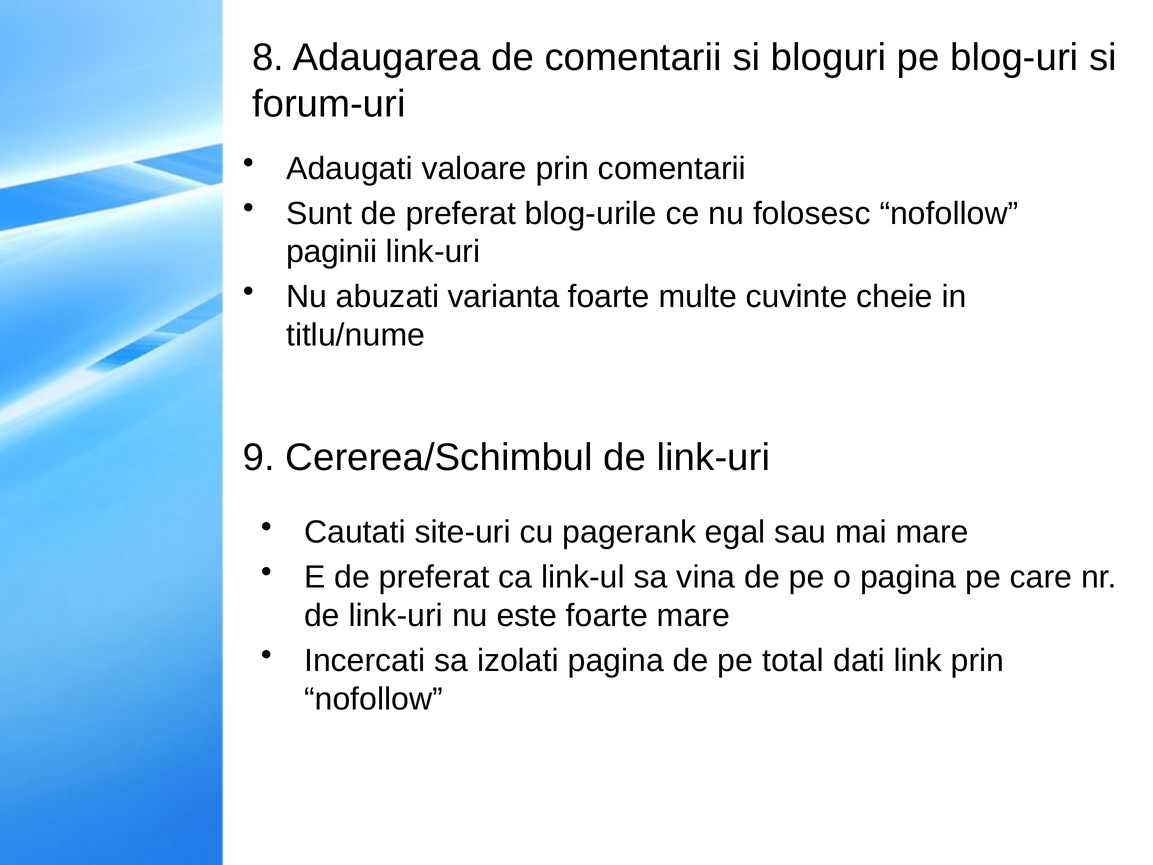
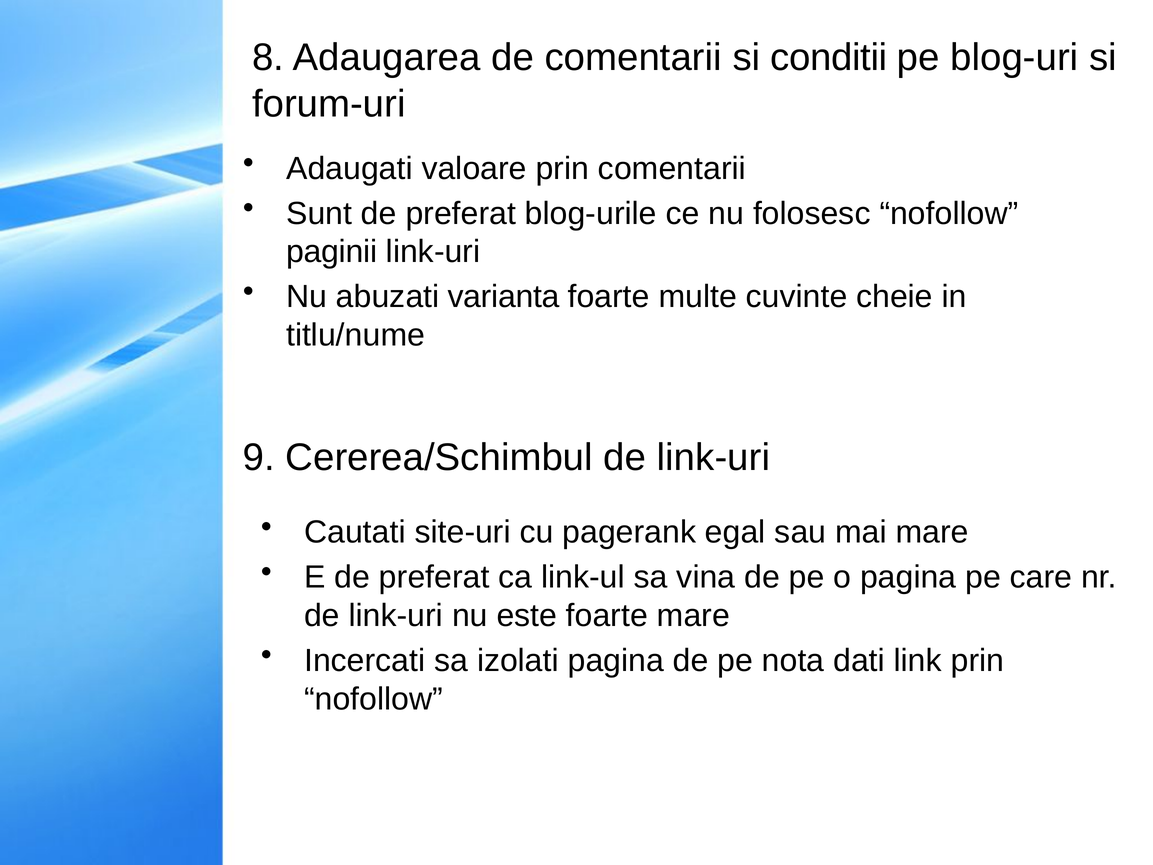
bloguri: bloguri -> conditii
total: total -> nota
